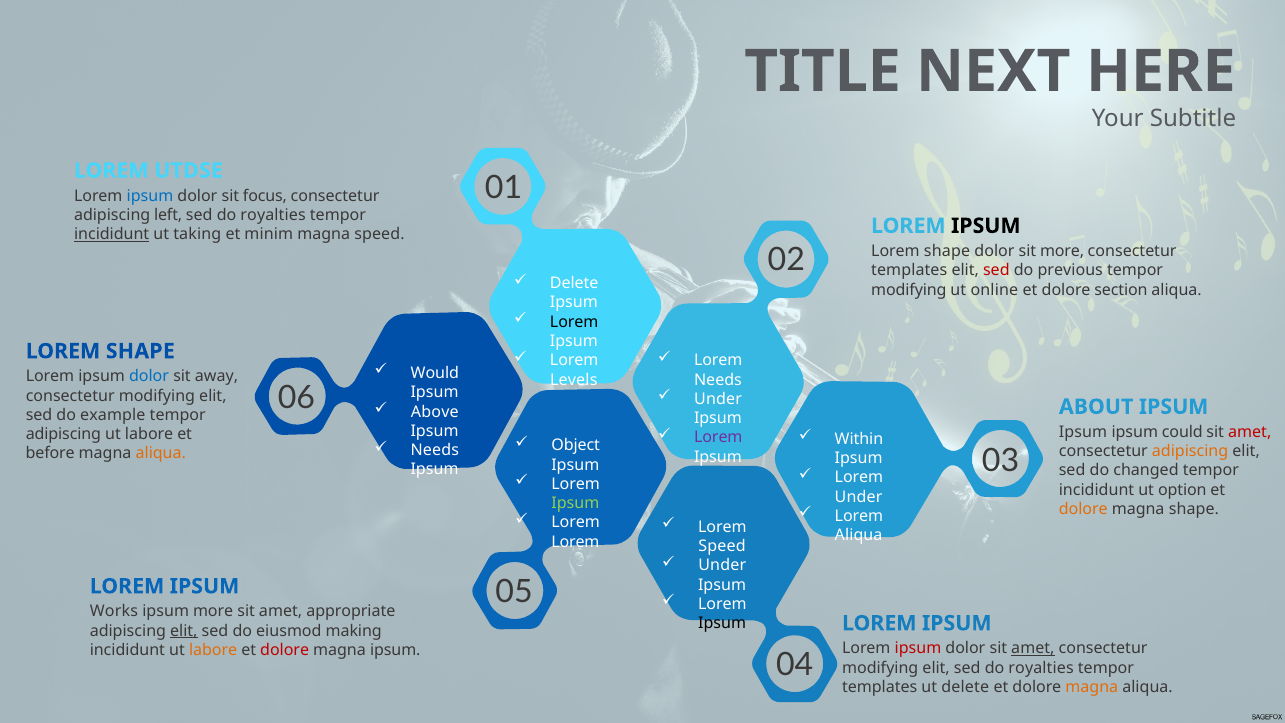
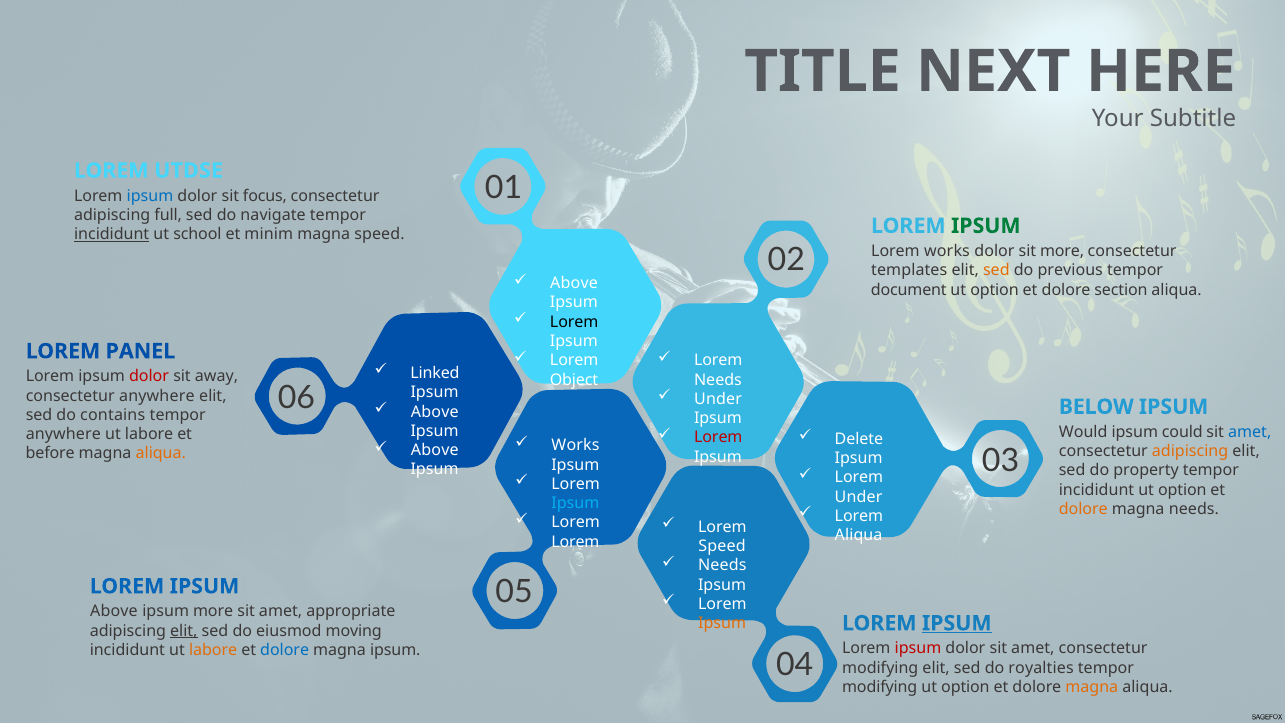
left: left -> full
royalties at (273, 215): royalties -> navigate
taking: taking -> school
IPSUM at (986, 226) colour: black -> green
shape at (947, 251): shape -> works
sed at (996, 270) colour: red -> orange
Delete at (574, 283): Delete -> Above
modifying at (909, 290): modifying -> document
online at (994, 290): online -> option
SHAPE at (140, 351): SHAPE -> PANEL
Would: Would -> Linked
dolor at (149, 376) colour: blue -> red
Levels: Levels -> Object
modifying at (157, 396): modifying -> anywhere
ABOUT: ABOUT -> BELOW
example: example -> contains
Ipsum at (1083, 432): Ipsum -> Would
amet at (1250, 432) colour: red -> blue
Lorem at (718, 437) colour: purple -> red
adipiscing at (63, 434): adipiscing -> anywhere
Within: Within -> Delete
Object at (576, 445): Object -> Works
Needs at (435, 450): Needs -> Above
changed: changed -> property
Ipsum at (575, 503) colour: light green -> light blue
magna shape: shape -> needs
Under at (722, 566): Under -> Needs
Works at (114, 611): Works -> Above
Ipsum at (722, 623) colour: black -> orange
IPSUM at (957, 623) underline: none -> present
making: making -> moving
amet at (1033, 648) underline: present -> none
dolore at (285, 650) colour: red -> blue
templates at (880, 687): templates -> modifying
delete at (965, 687): delete -> option
